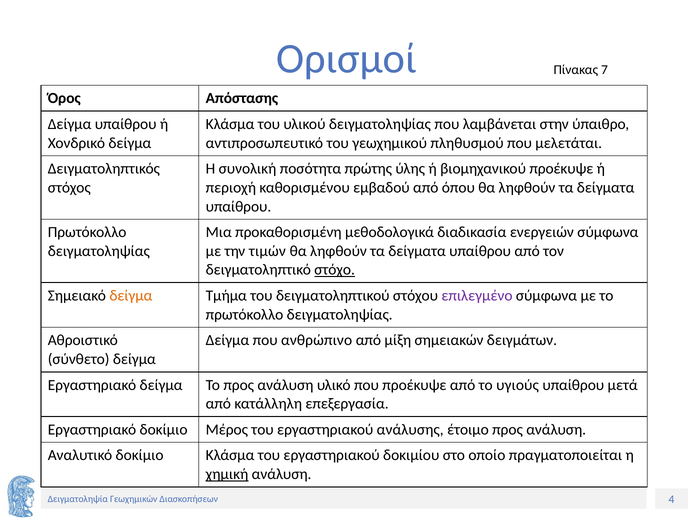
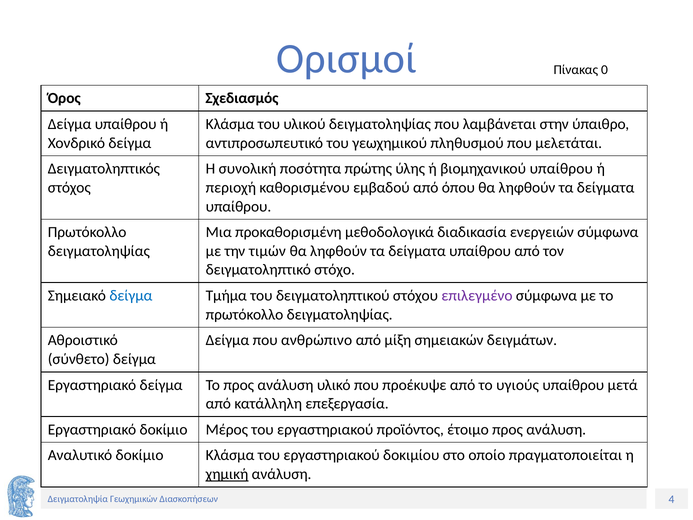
7: 7 -> 0
Απόστασης: Απόστασης -> Σχεδιασμός
βιομηχανικού προέκυψε: προέκυψε -> υπαίθρου
στόχο underline: present -> none
δείγμα at (131, 296) colour: orange -> blue
ανάλυσης: ανάλυσης -> προϊόντος
